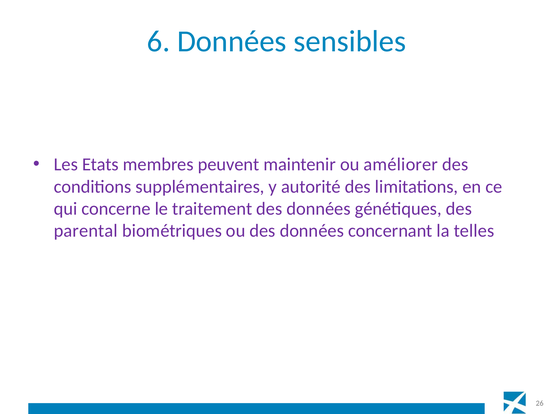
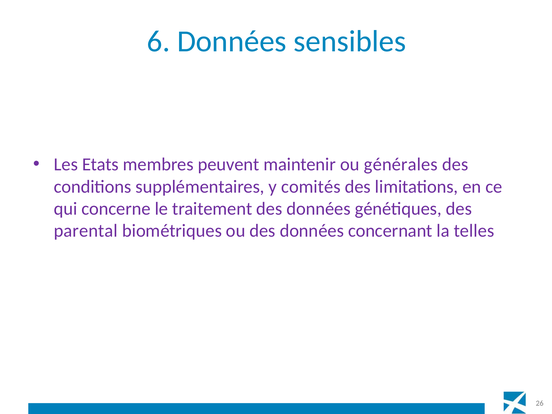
améliorer: améliorer -> générales
autorité: autorité -> comités
